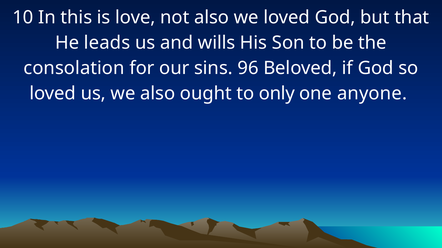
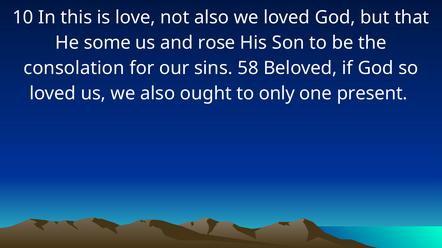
leads: leads -> some
wills: wills -> rose
96: 96 -> 58
anyone: anyone -> present
